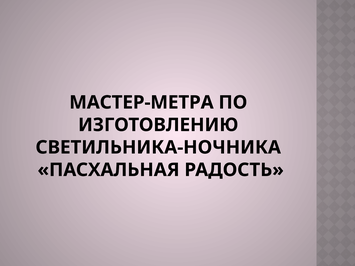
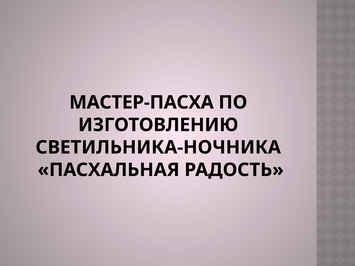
МАСТЕР-МЕТРА: МАСТЕР-МЕТРА -> МАСТЕР-ПАСХА
